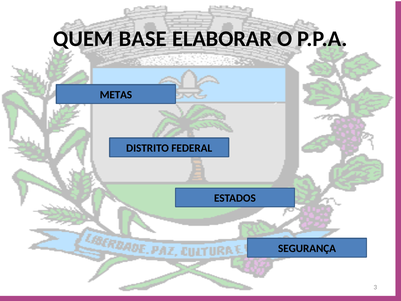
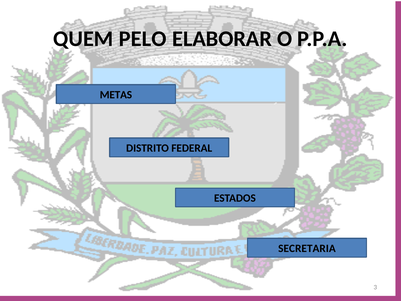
BASE: BASE -> PELO
SEGURANÇA: SEGURANÇA -> SECRETARIA
